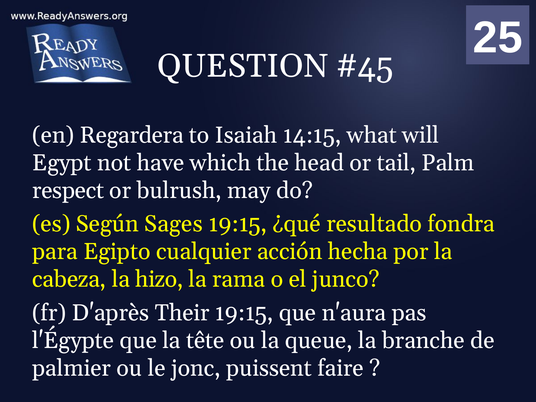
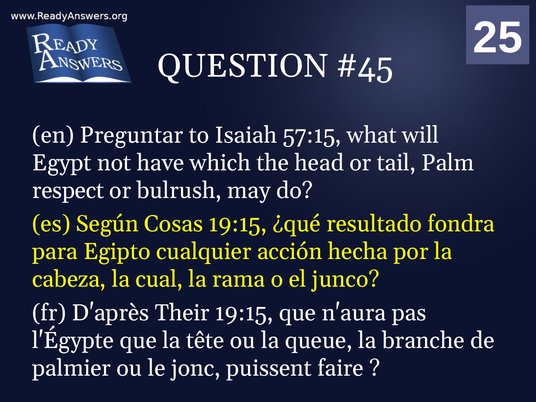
Regardera: Regardera -> Preguntar
14:15: 14:15 -> 57:15
Sages: Sages -> Cosas
hizo: hizo -> cual
